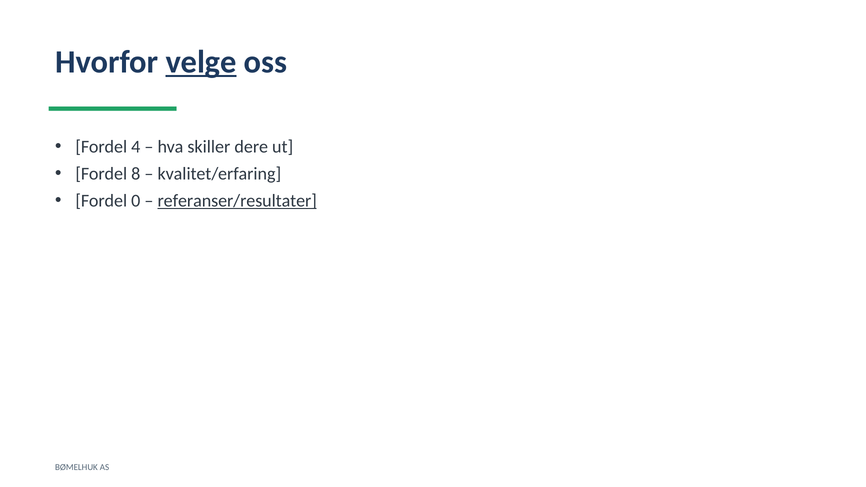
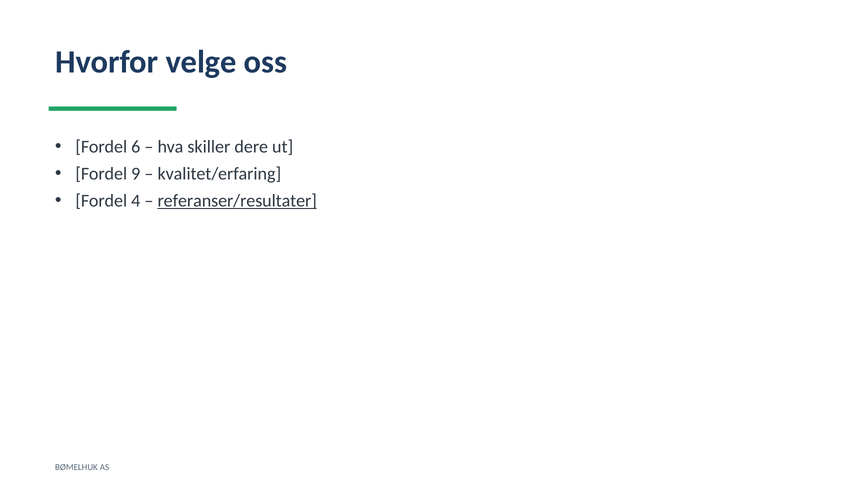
velge underline: present -> none
4: 4 -> 6
8: 8 -> 9
0: 0 -> 4
